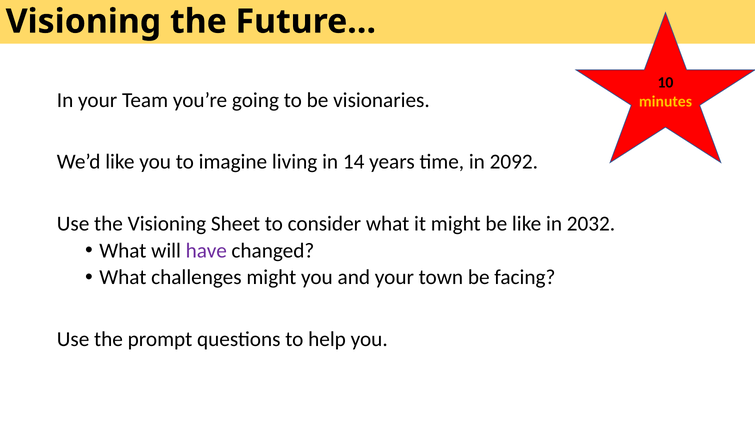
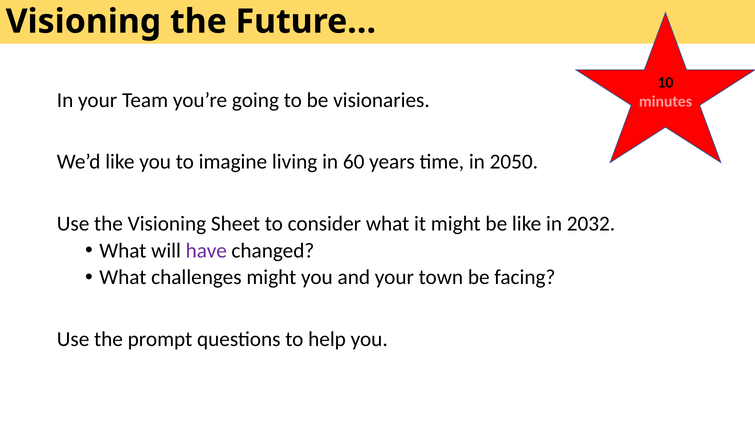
minutes colour: yellow -> pink
14: 14 -> 60
2092: 2092 -> 2050
